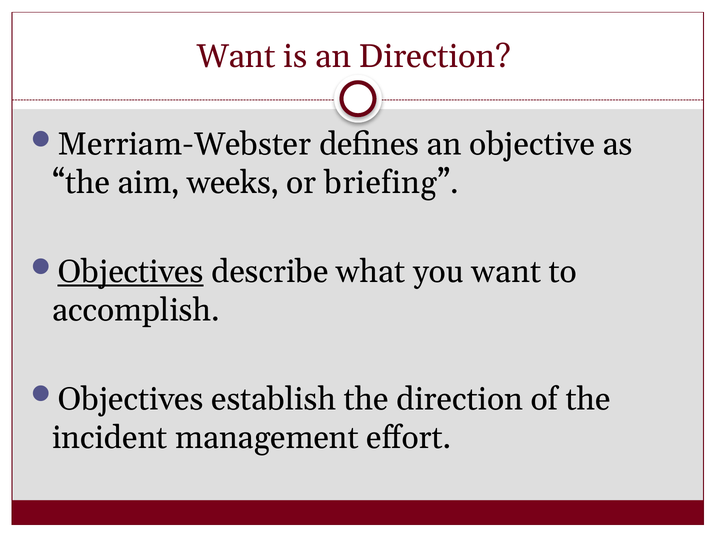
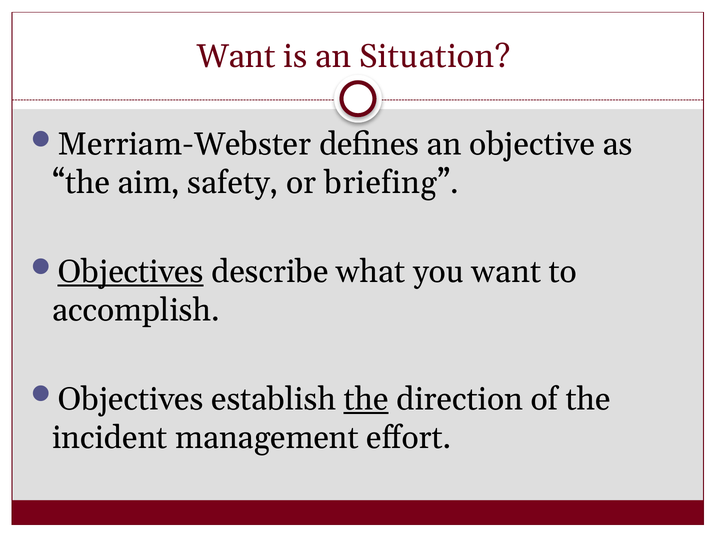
an Direction: Direction -> Situation
weeks: weeks -> safety
the at (366, 399) underline: none -> present
